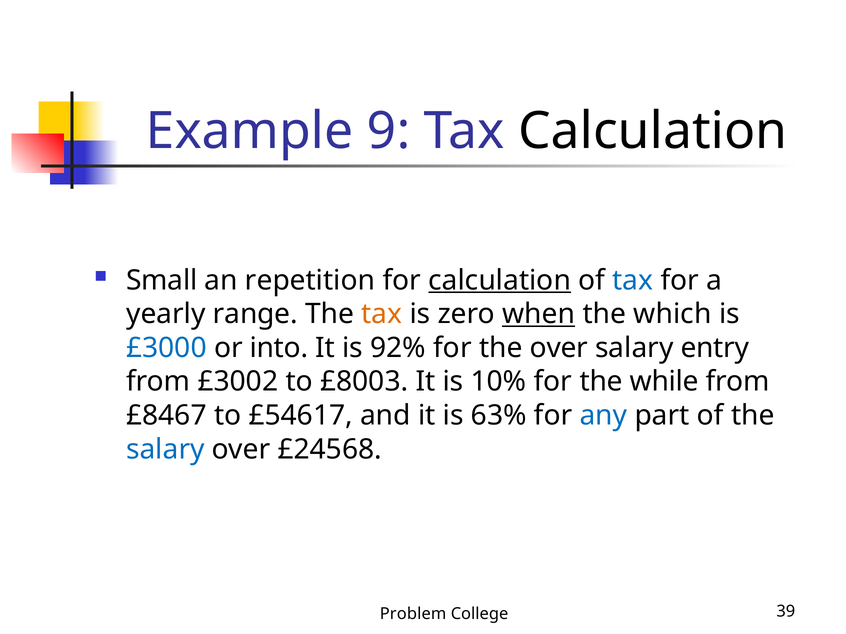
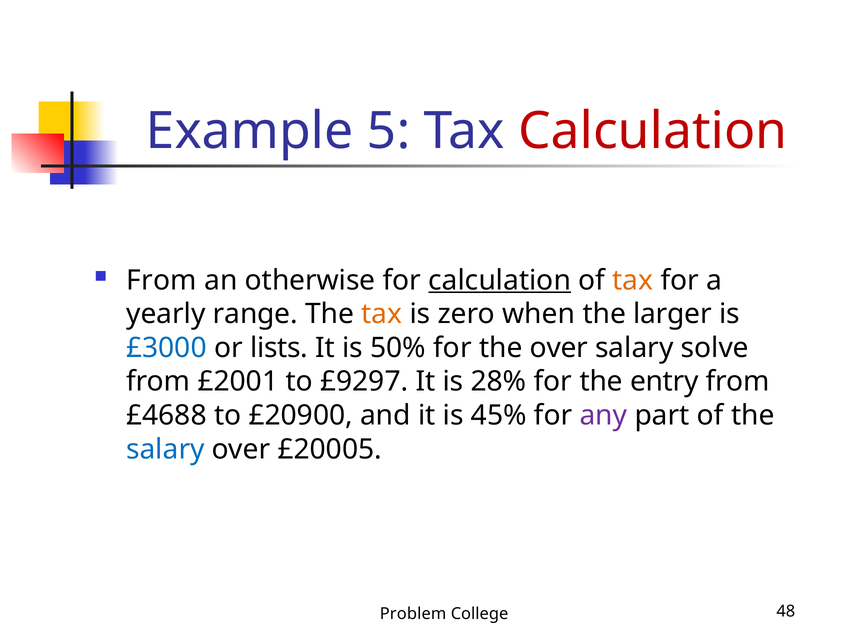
9: 9 -> 5
Calculation at (653, 131) colour: black -> red
Small at (162, 280): Small -> From
repetition: repetition -> otherwise
tax at (633, 280) colour: blue -> orange
when underline: present -> none
which: which -> larger
into: into -> lists
92%: 92% -> 50%
entry: entry -> solve
£3002: £3002 -> £2001
£8003: £8003 -> £9297
10%: 10% -> 28%
while: while -> entry
£8467: £8467 -> £4688
£54617: £54617 -> £20900
63%: 63% -> 45%
any colour: blue -> purple
£24568: £24568 -> £20005
39: 39 -> 48
